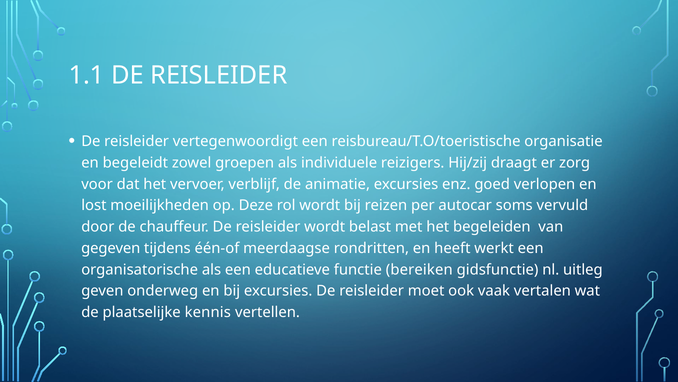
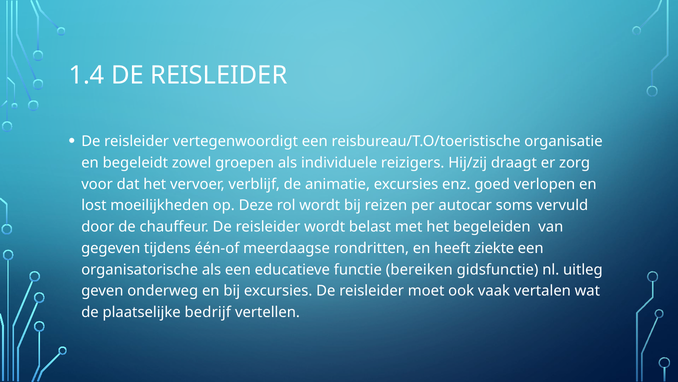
1.1: 1.1 -> 1.4
werkt: werkt -> ziekte
kennis: kennis -> bedrijf
